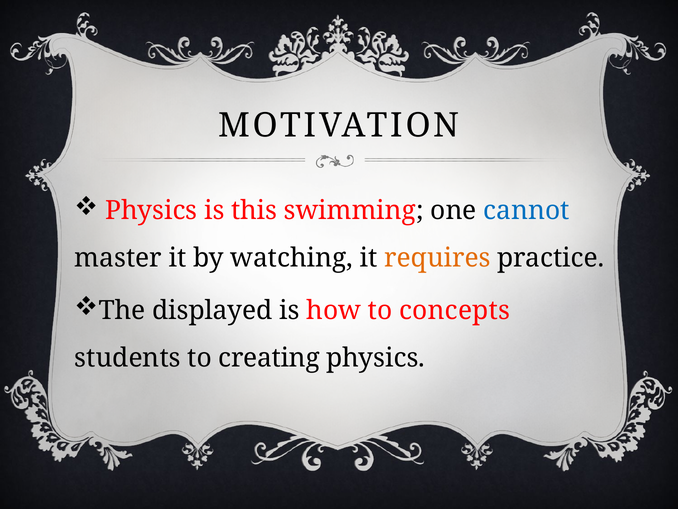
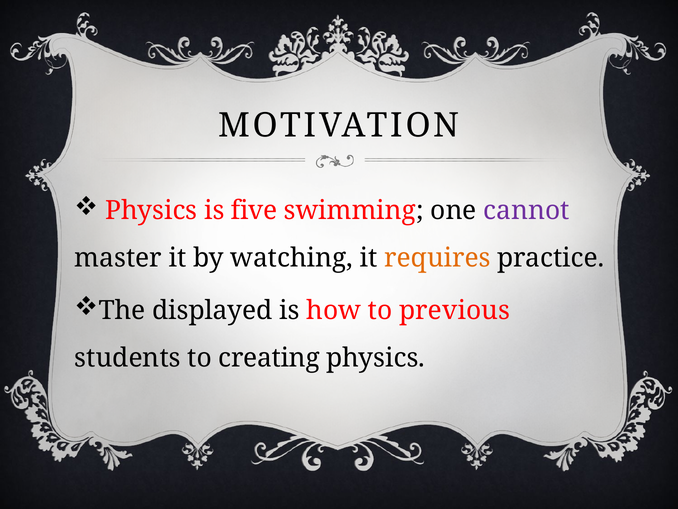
this: this -> five
cannot colour: blue -> purple
concepts: concepts -> previous
